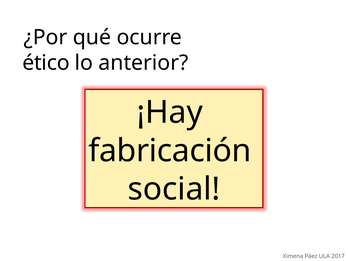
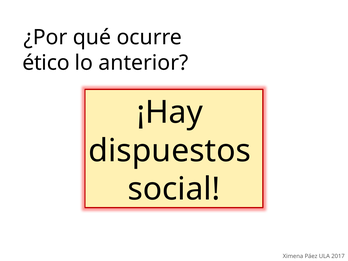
fabricación: fabricación -> dispuestos
